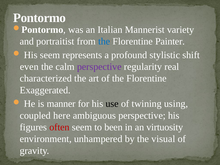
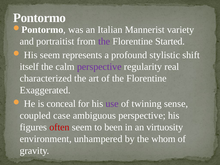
the at (104, 41) colour: blue -> purple
Painter: Painter -> Started
even: even -> itself
manner: manner -> conceal
use colour: black -> purple
using: using -> sense
here: here -> case
visual: visual -> whom
